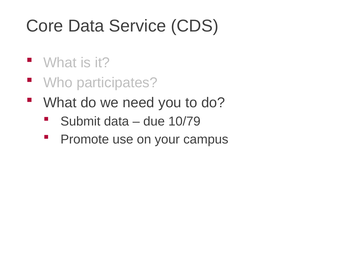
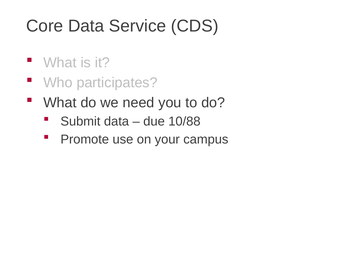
10/79: 10/79 -> 10/88
